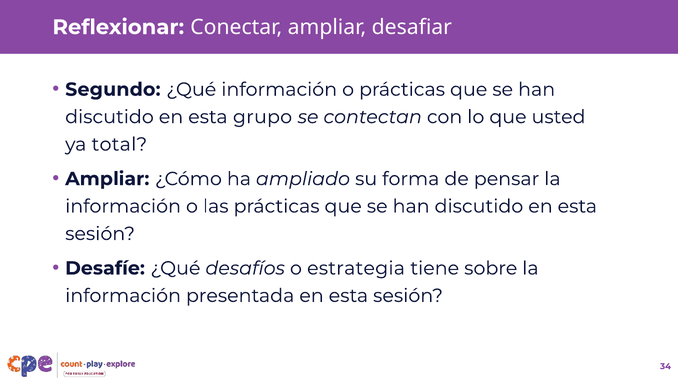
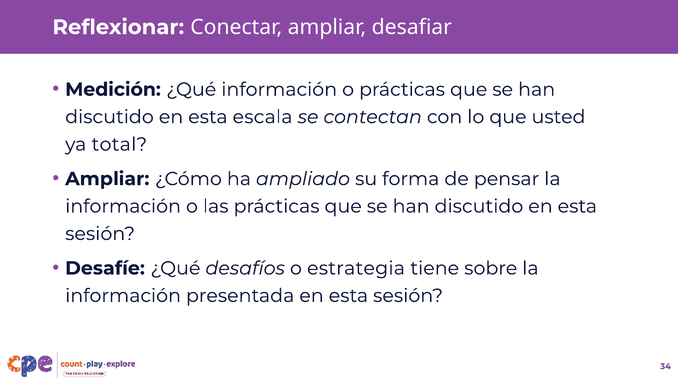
Segundo: Segundo -> Medición
grupo: grupo -> escala
